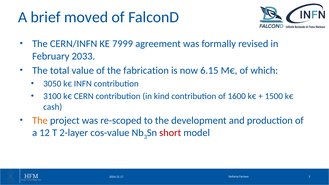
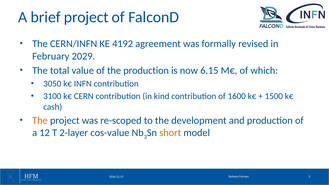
brief moved: moved -> project
7999: 7999 -> 4192
2033: 2033 -> 2029
the fabrication: fabrication -> production
short colour: red -> orange
